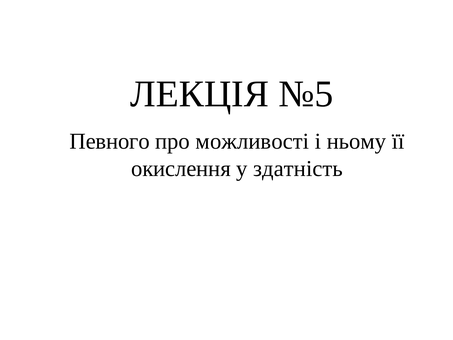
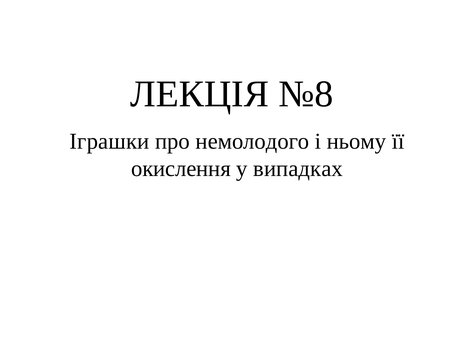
№5: №5 -> №8
Певного: Певного -> Іграшки
можливості: можливості -> немолодого
здатність: здатність -> випадках
